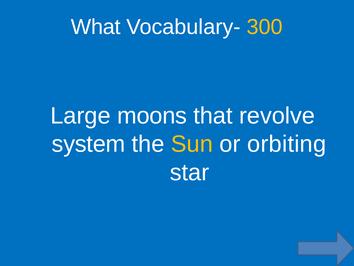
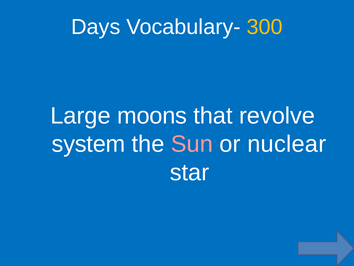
What: What -> Days
Sun colour: yellow -> pink
orbiting: orbiting -> nuclear
